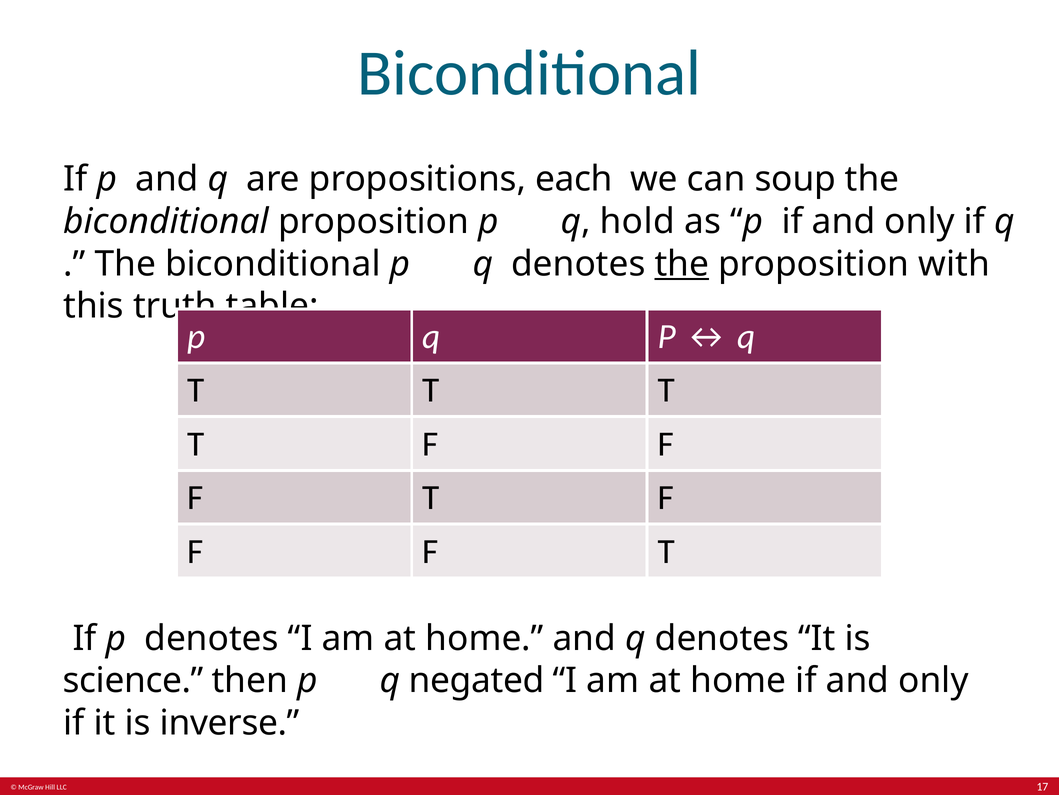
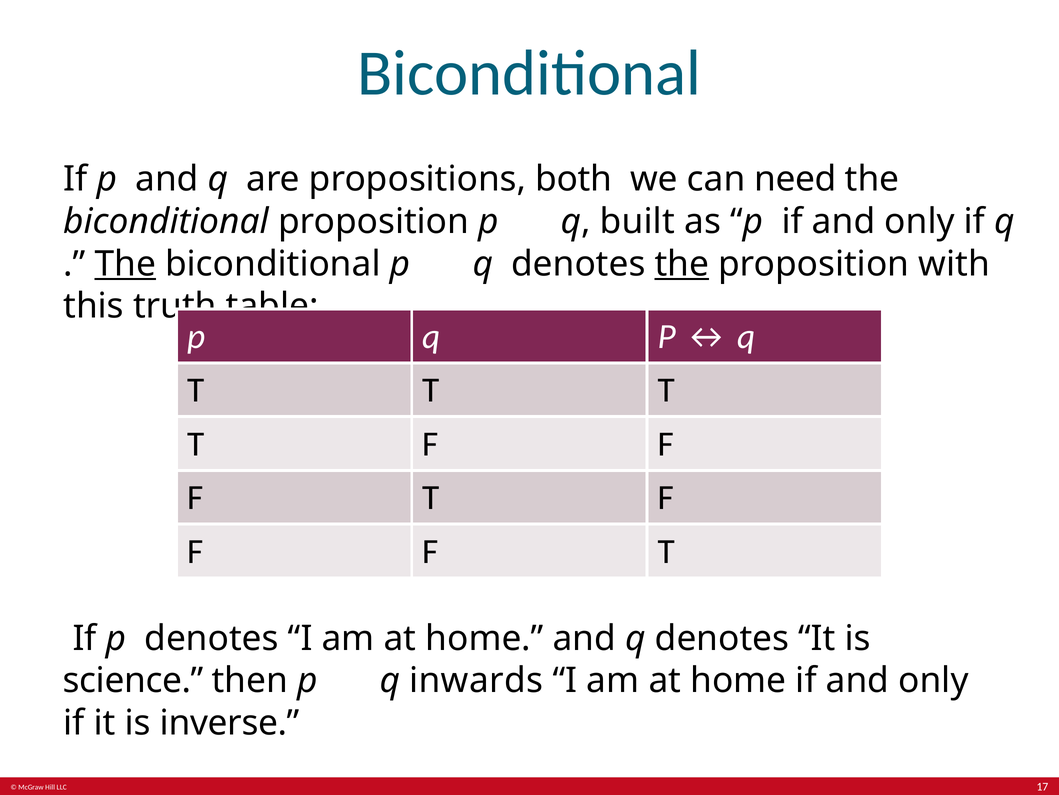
each: each -> both
soup: soup -> need
hold: hold -> built
The at (125, 264) underline: none -> present
negated: negated -> inwards
